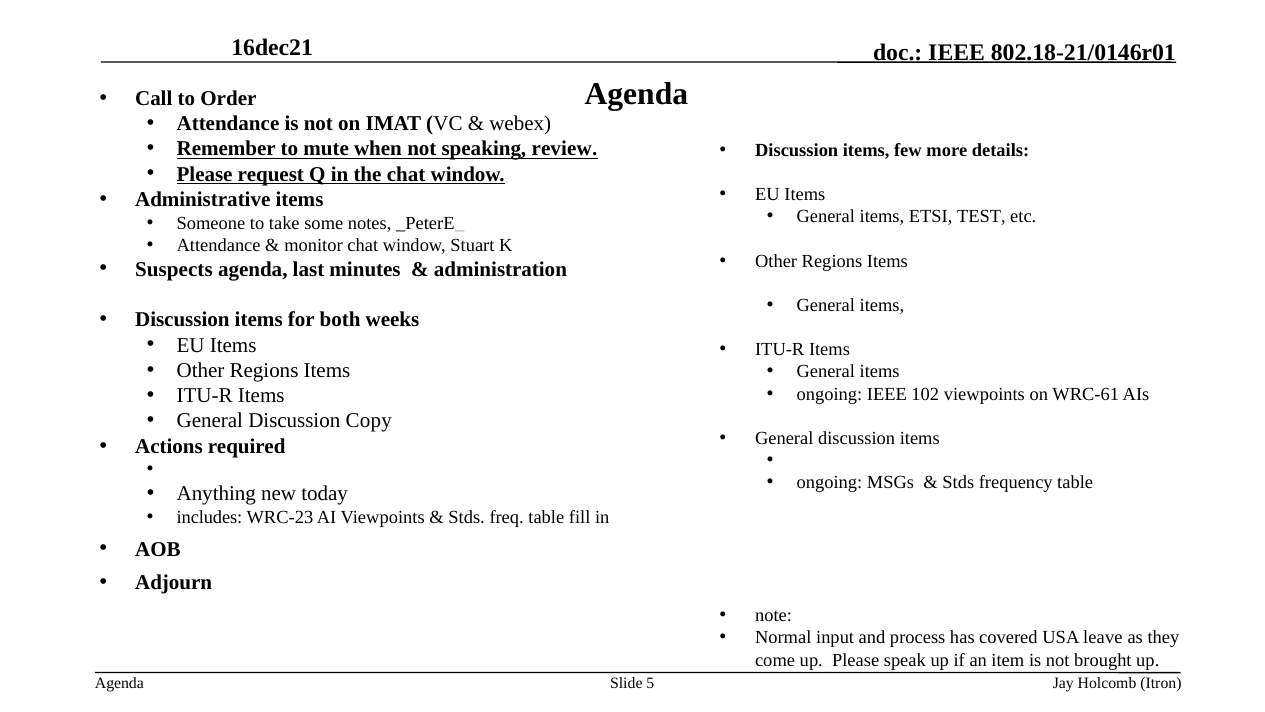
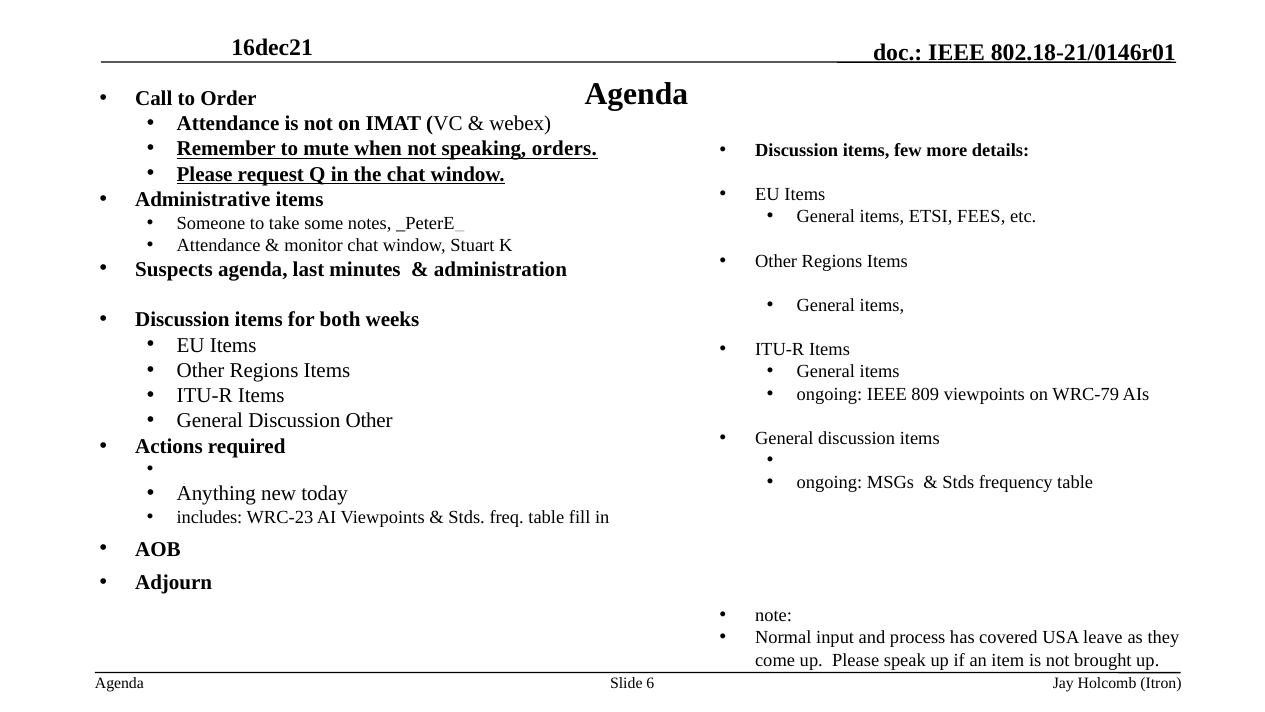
review: review -> orders
TEST: TEST -> FEES
102: 102 -> 809
WRC-61: WRC-61 -> WRC-79
Discussion Copy: Copy -> Other
5: 5 -> 6
